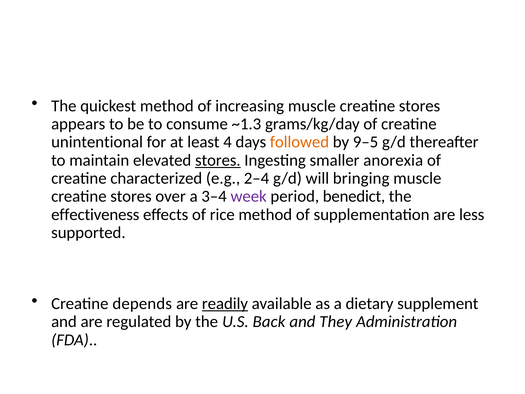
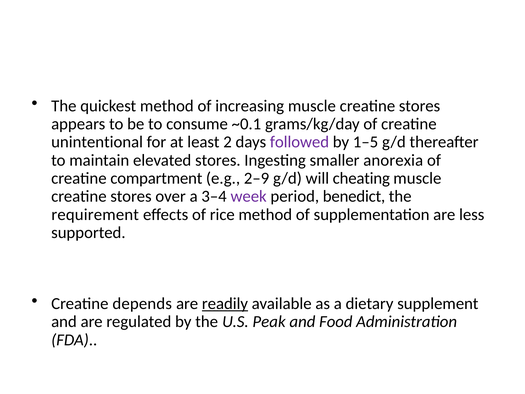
~1.3: ~1.3 -> ~0.1
4: 4 -> 2
followed colour: orange -> purple
9–5: 9–5 -> 1–5
stores at (218, 160) underline: present -> none
characterized: characterized -> compartment
2–4: 2–4 -> 2–9
bringing: bringing -> cheating
effectiveness: effectiveness -> requirement
Back: Back -> Peak
They: They -> Food
